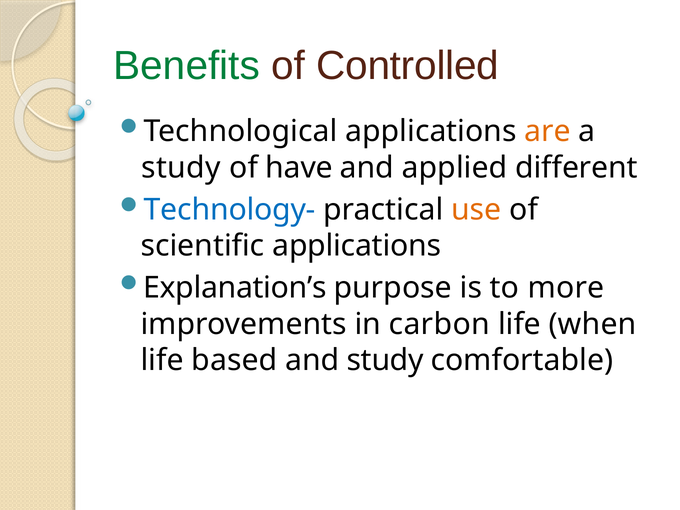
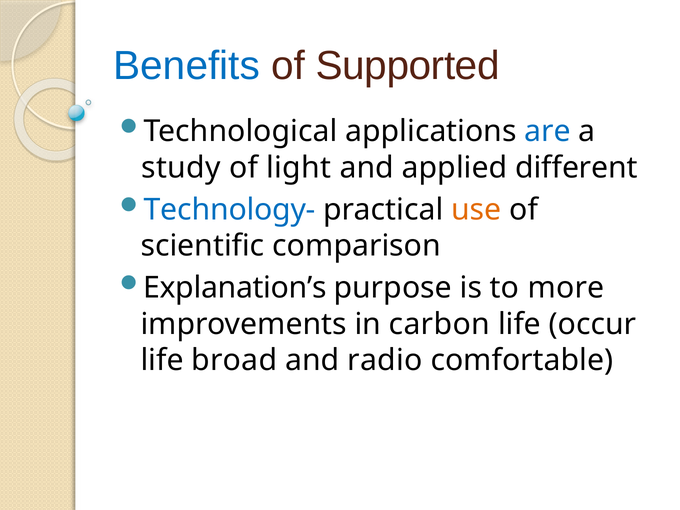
Benefits colour: green -> blue
Controlled: Controlled -> Supported
are colour: orange -> blue
have: have -> light
scientific applications: applications -> comparison
when: when -> occur
based: based -> broad
and study: study -> radio
